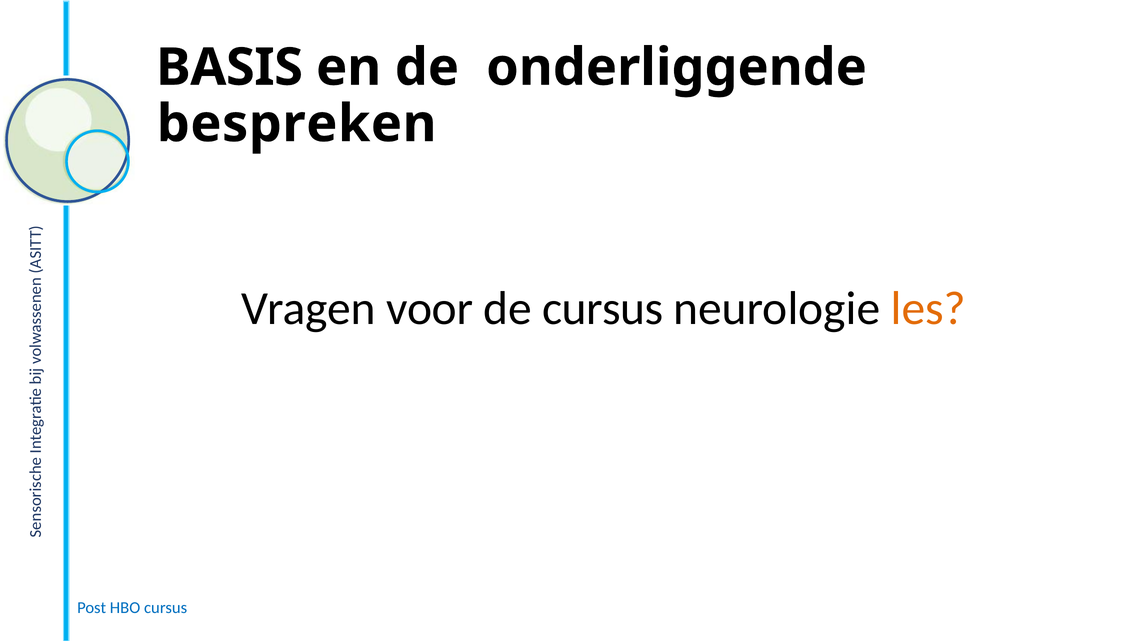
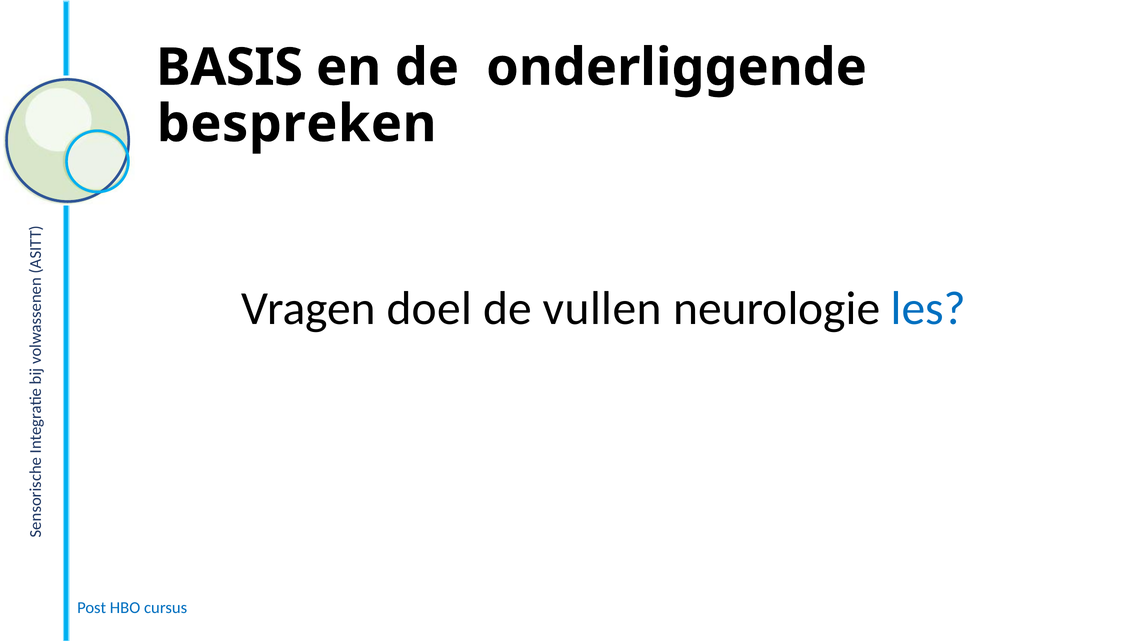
voor: voor -> doel
de cursus: cursus -> vullen
les colour: orange -> blue
